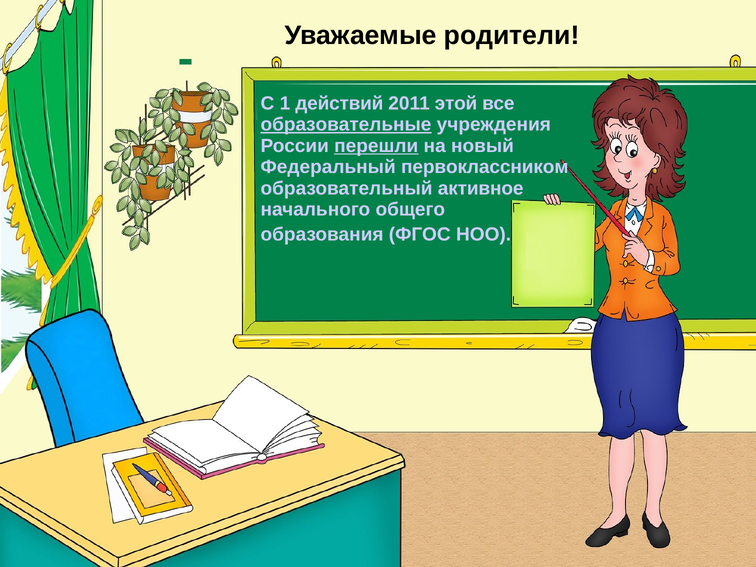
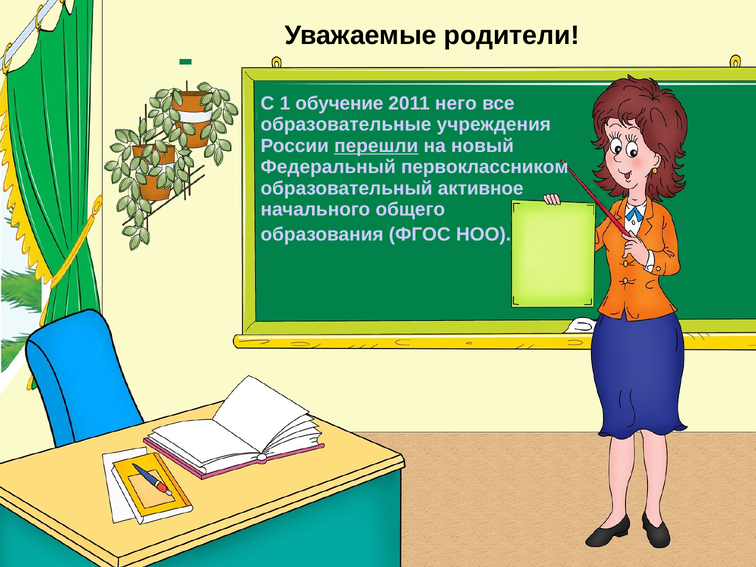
действий: действий -> обучение
этой: этой -> него
образовательные underline: present -> none
